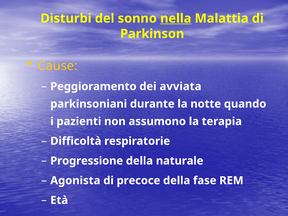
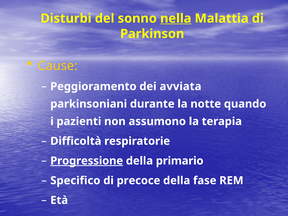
Progressione underline: none -> present
naturale: naturale -> primario
Agonista: Agonista -> Specifico
